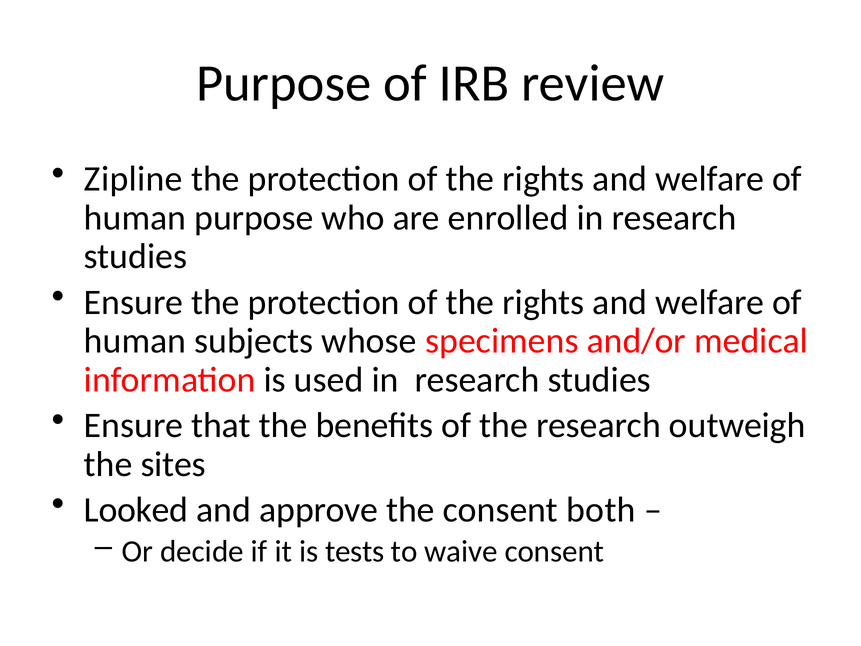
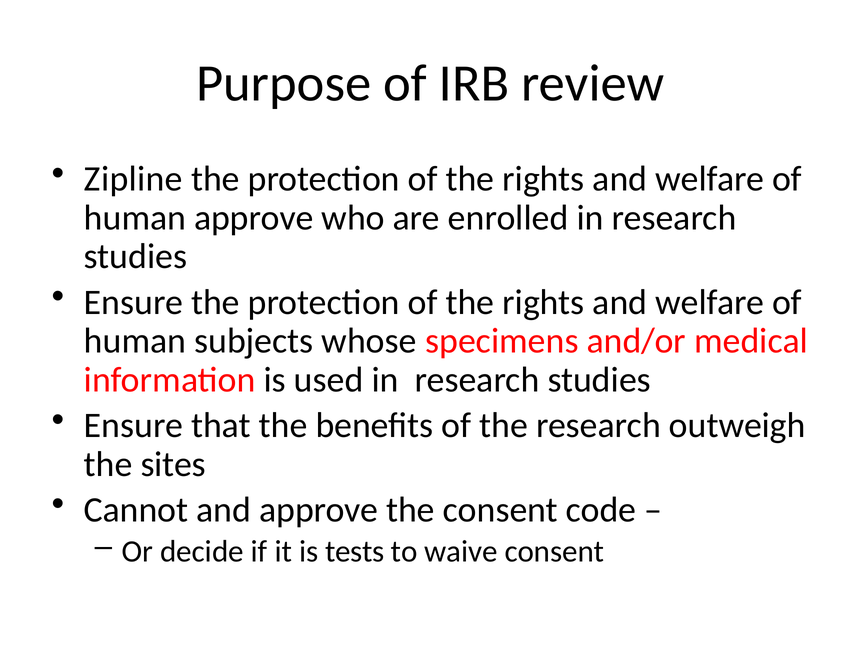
human purpose: purpose -> approve
Looked: Looked -> Cannot
both: both -> code
